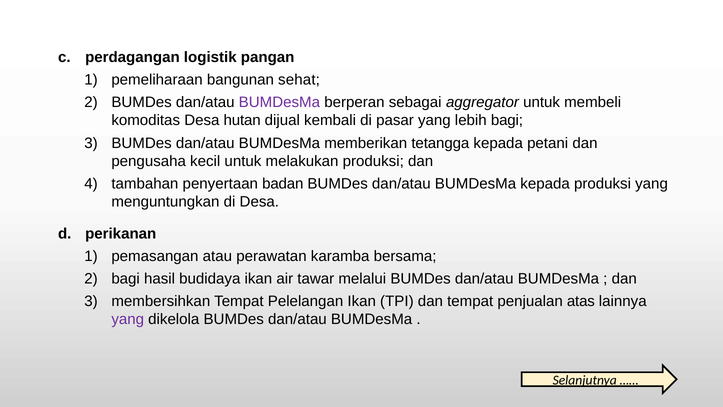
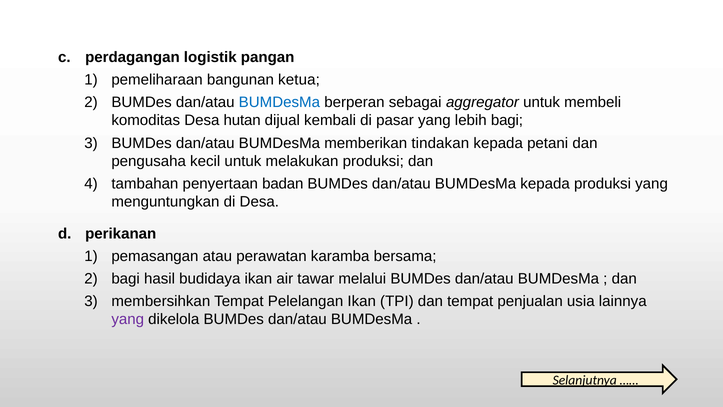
sehat: sehat -> ketua
BUMDesMa at (279, 102) colour: purple -> blue
tetangga: tetangga -> tindakan
atas: atas -> usia
